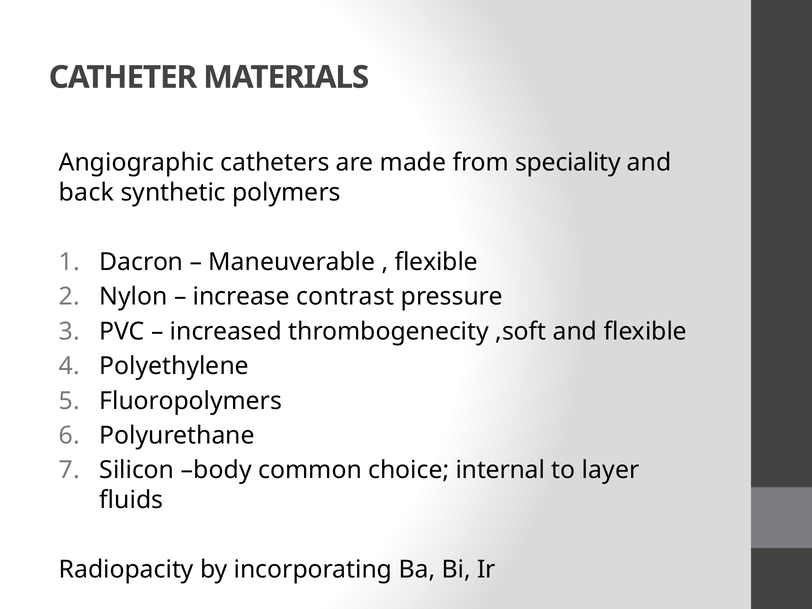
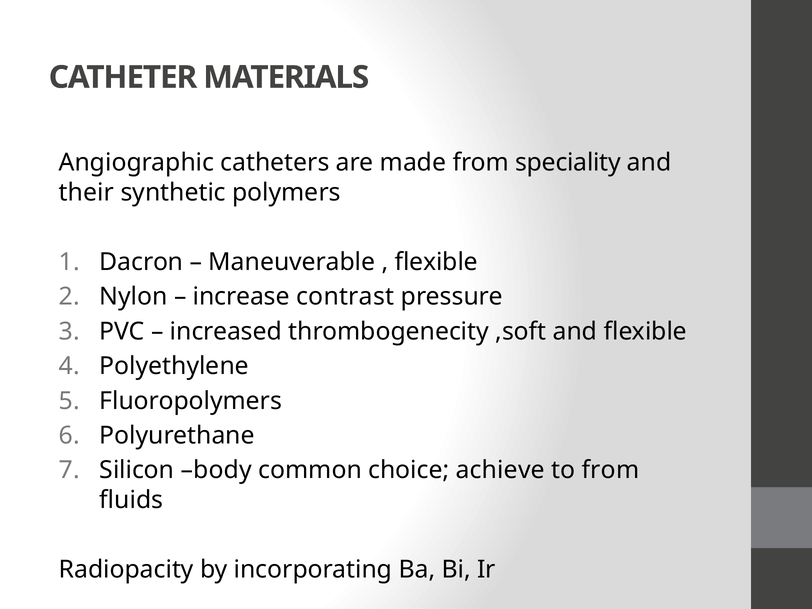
back: back -> their
internal: internal -> achieve
to layer: layer -> from
